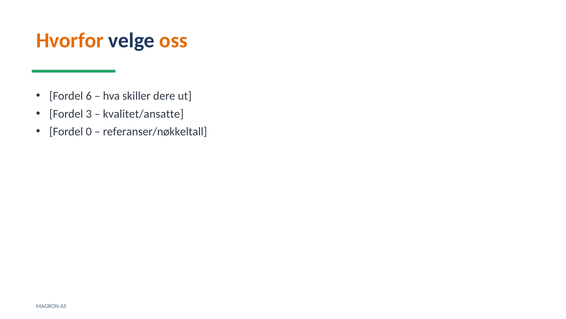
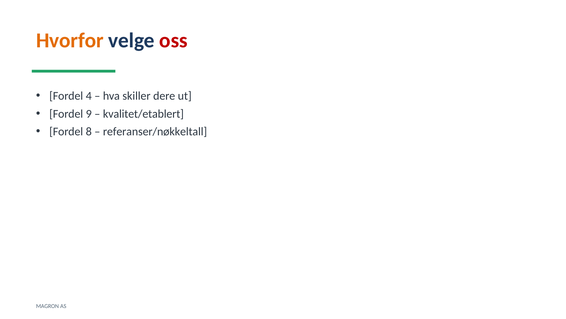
oss colour: orange -> red
6: 6 -> 4
3: 3 -> 9
kvalitet/ansatte: kvalitet/ansatte -> kvalitet/etablert
0: 0 -> 8
